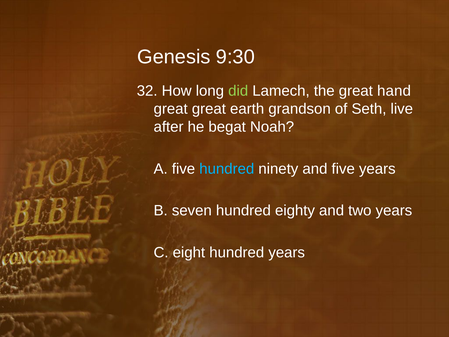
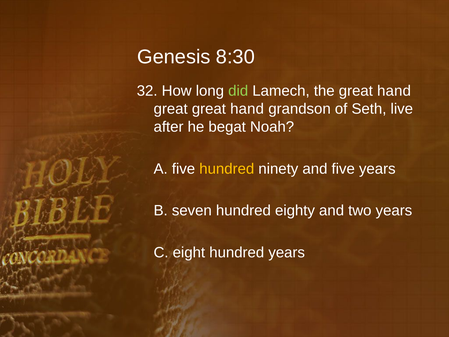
9:30: 9:30 -> 8:30
great great earth: earth -> hand
hundred at (227, 169) colour: light blue -> yellow
